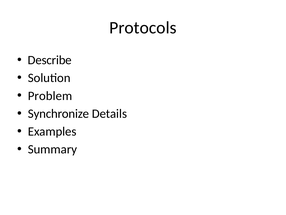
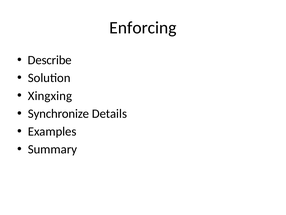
Protocols: Protocols -> Enforcing
Problem: Problem -> Xingxing
